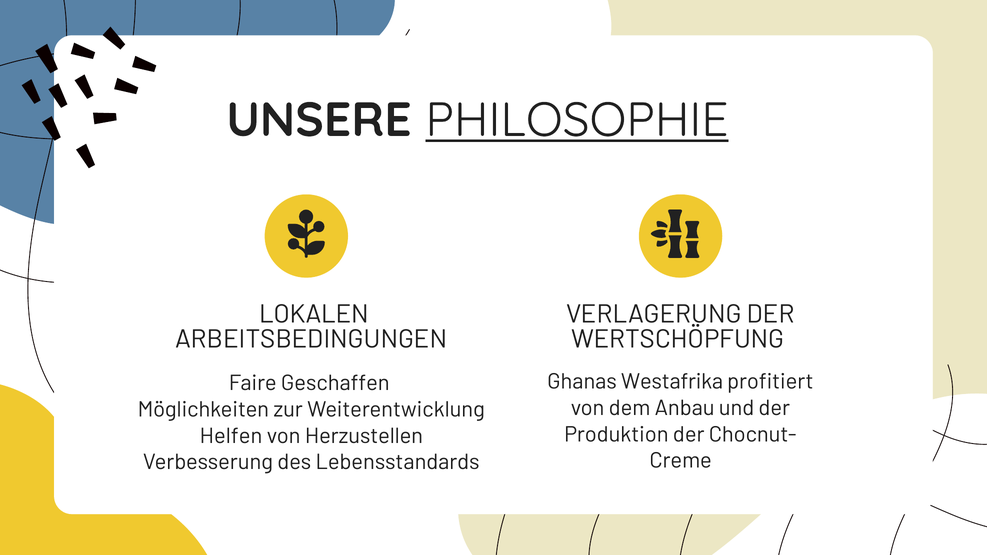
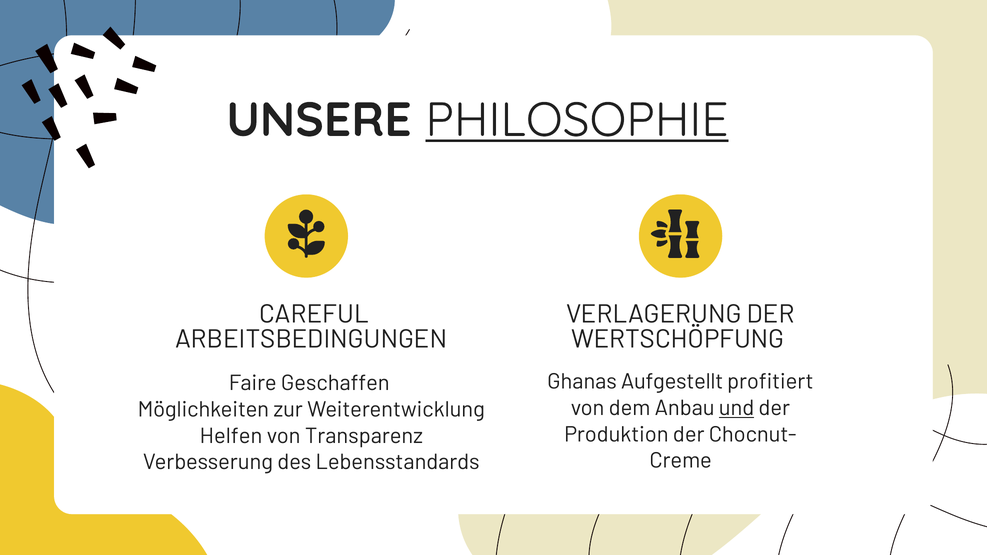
LOKALEN: LOKALEN -> CAREFUL
Westafrika: Westafrika -> Aufgestellt
und underline: none -> present
Herzustellen: Herzustellen -> Transparenz
